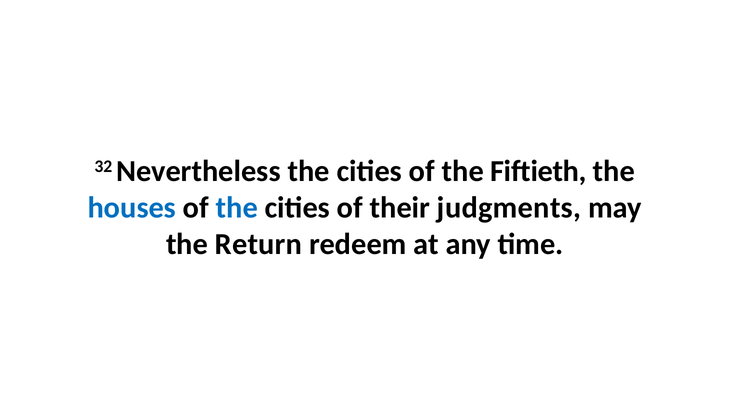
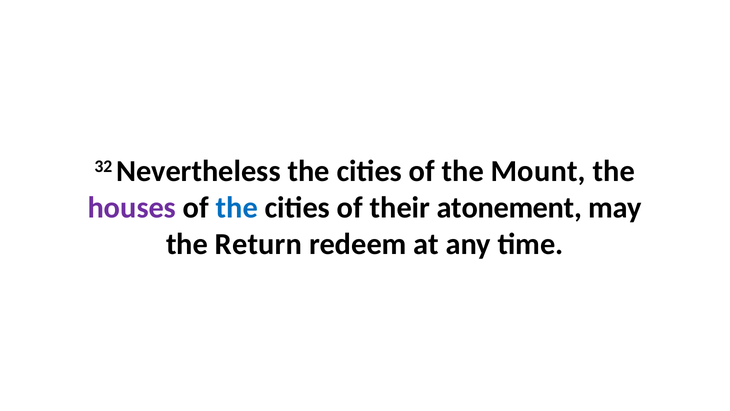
Fiftieth: Fiftieth -> Mount
houses colour: blue -> purple
judgments: judgments -> atonement
